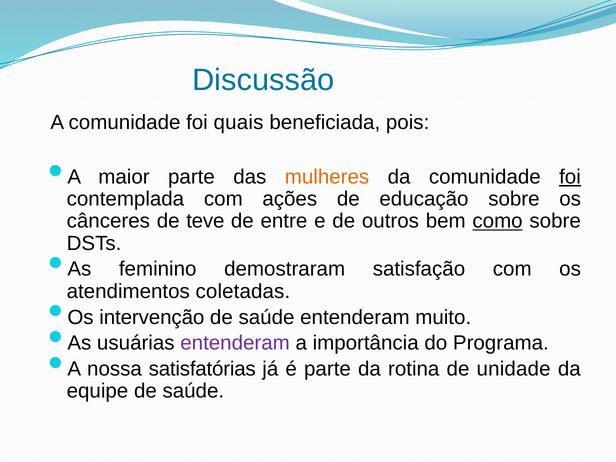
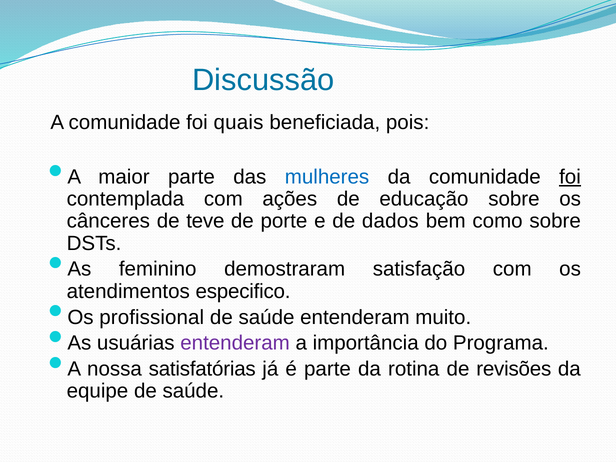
mulheres colour: orange -> blue
entre: entre -> porte
outros: outros -> dados
como underline: present -> none
coletadas: coletadas -> especifico
intervenção: intervenção -> profissional
unidade: unidade -> revisões
